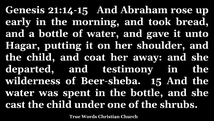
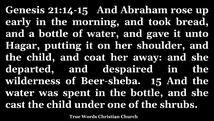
testimony: testimony -> despaired
